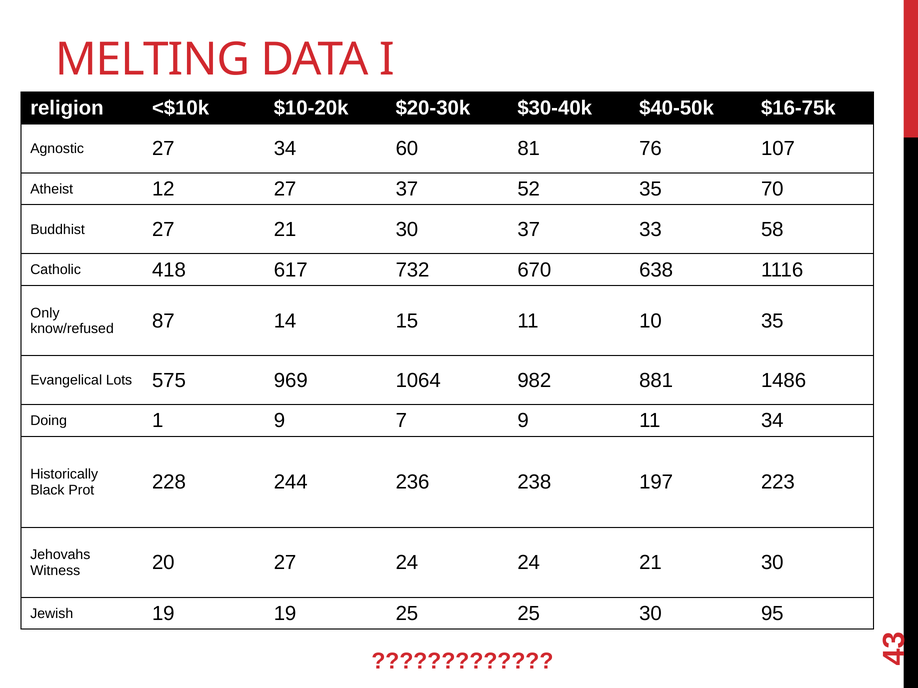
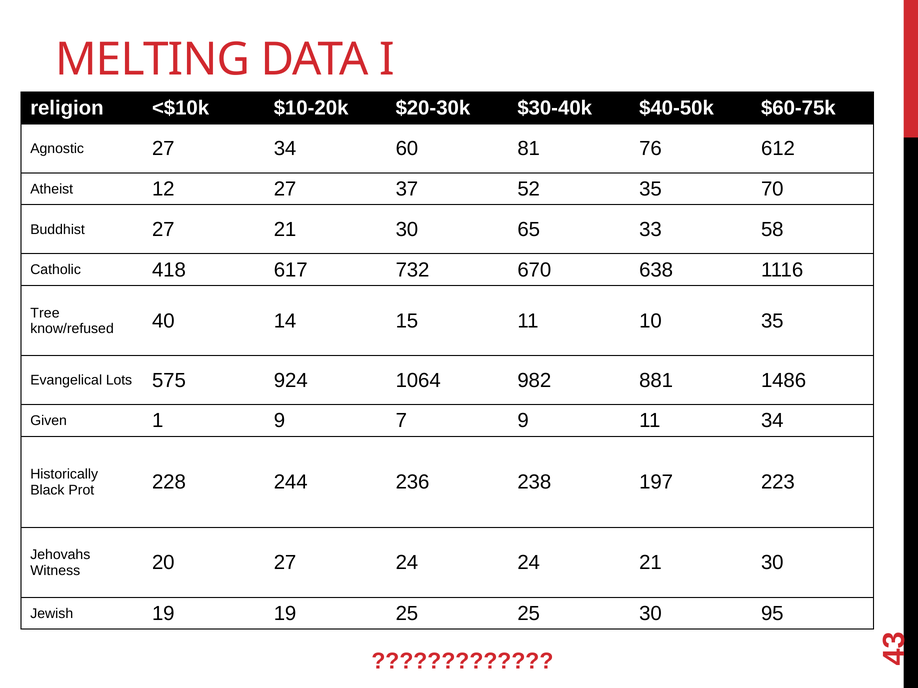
$16-75k: $16-75k -> $60-75k
107: 107 -> 612
30 37: 37 -> 65
Only: Only -> Tree
87: 87 -> 40
969: 969 -> 924
Doing: Doing -> Given
